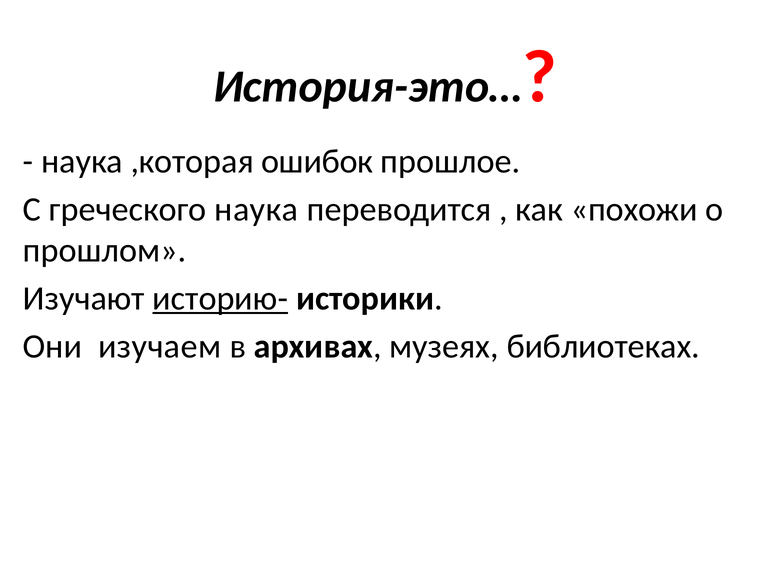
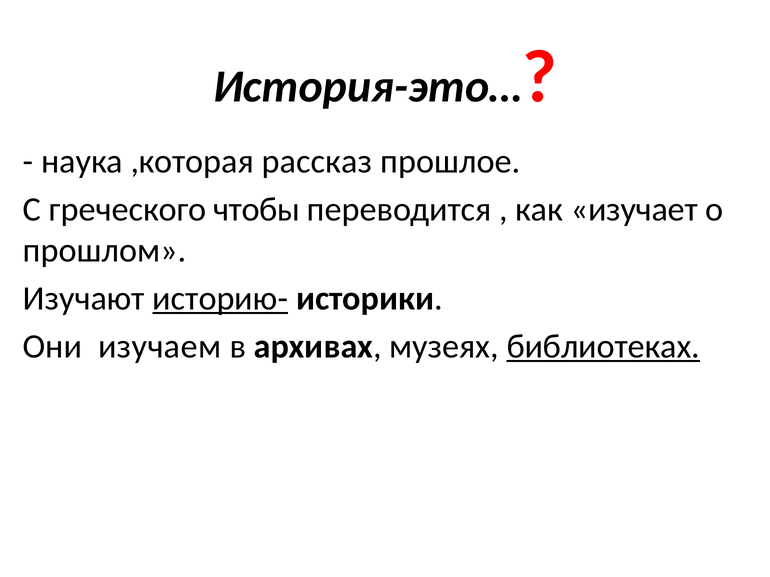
ошибок: ошибок -> рассказ
греческого наука: наука -> чтобы
похожи: похожи -> изучает
библиотеках underline: none -> present
